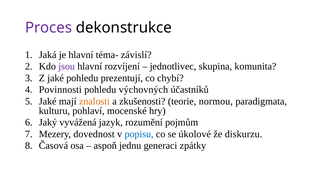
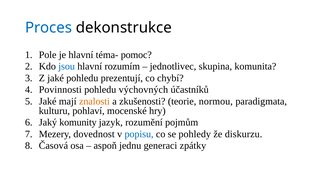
Proces colour: purple -> blue
Jaká: Jaká -> Pole
závislí: závislí -> pomoc
jsou colour: purple -> blue
rozvíjení: rozvíjení -> rozumím
vyvážená: vyvážená -> komunity
úkolové: úkolové -> pohledy
